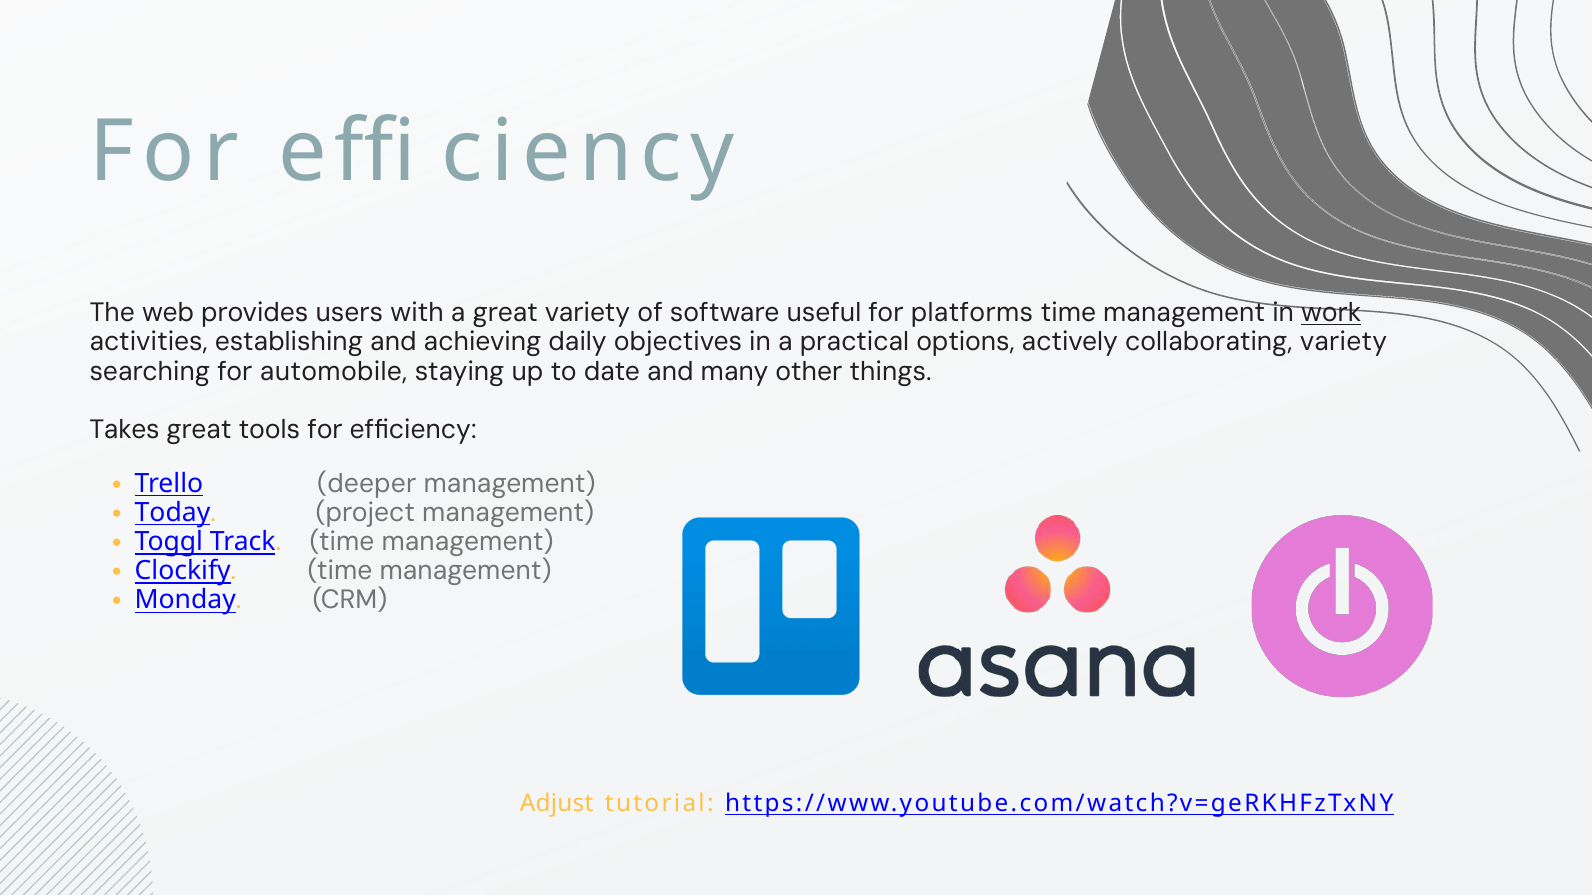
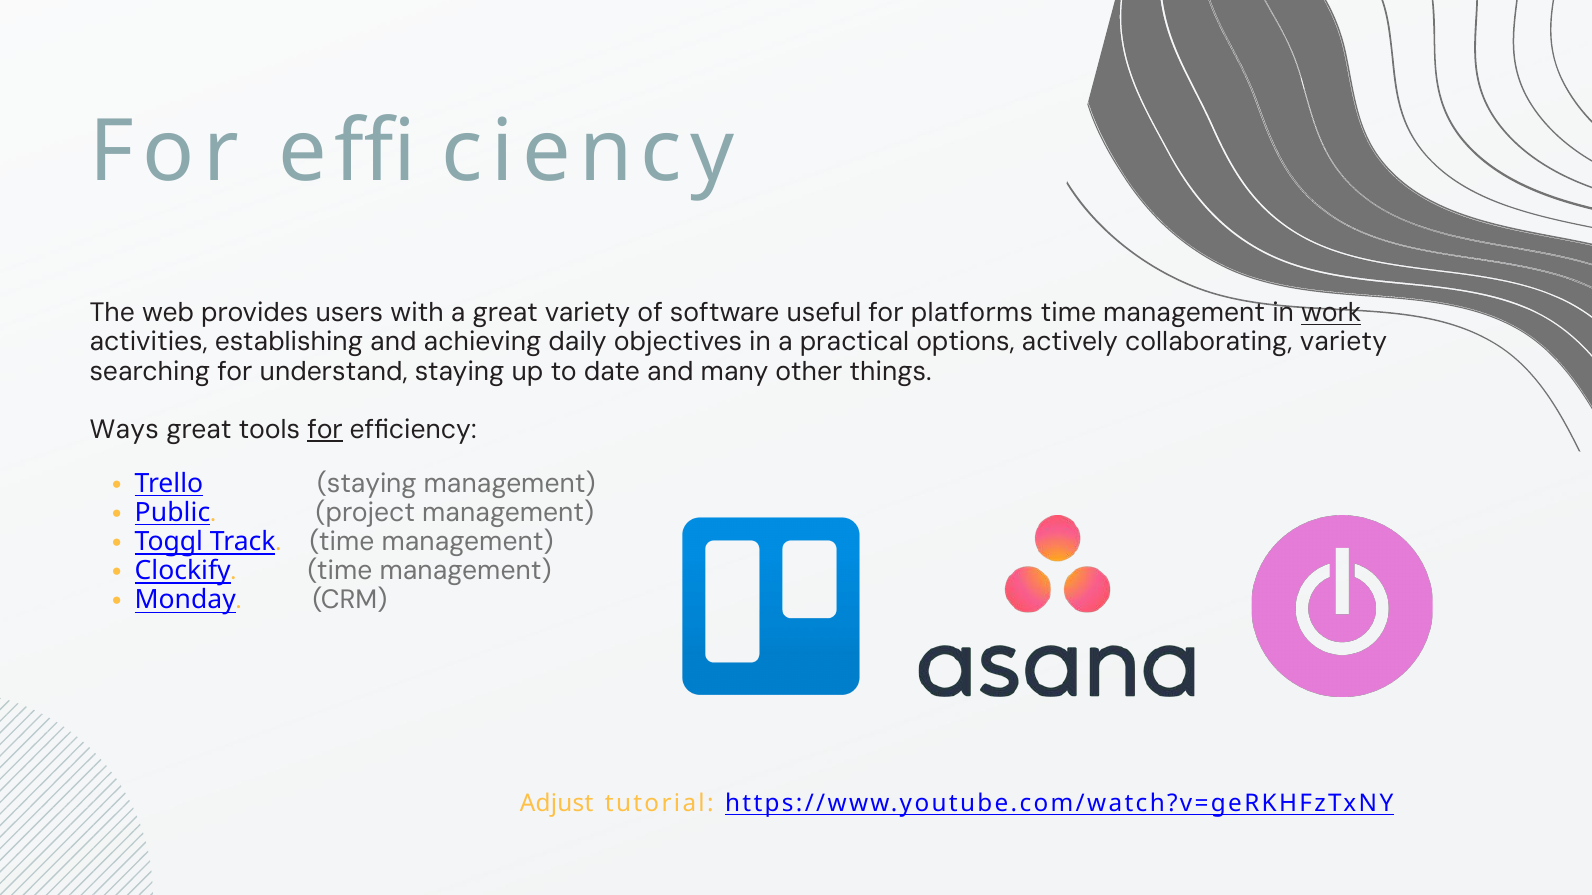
automobile: automobile -> understand
Takes: Takes -> Ways
for at (325, 430) underline: none -> present
Trello deeper: deeper -> staying
Today: Today -> Public
